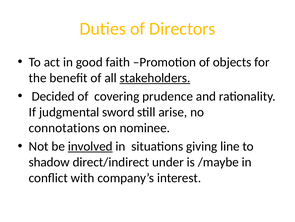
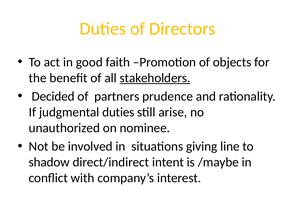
covering: covering -> partners
judgmental sword: sword -> duties
connotations: connotations -> unauthorized
involved underline: present -> none
under: under -> intent
